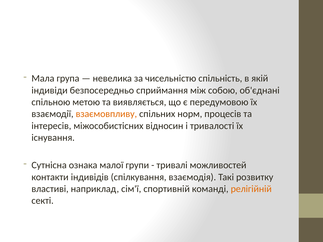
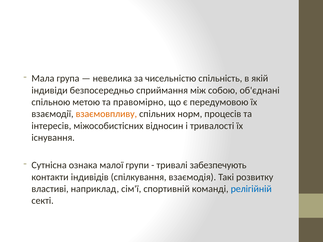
виявляється: виявляється -> правомірно
можливостей: можливостей -> забезпечують
релігійній colour: orange -> blue
